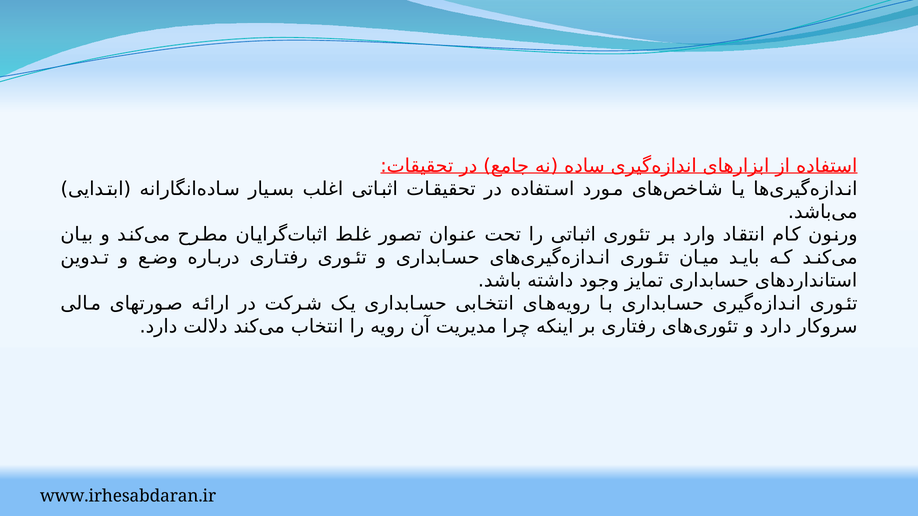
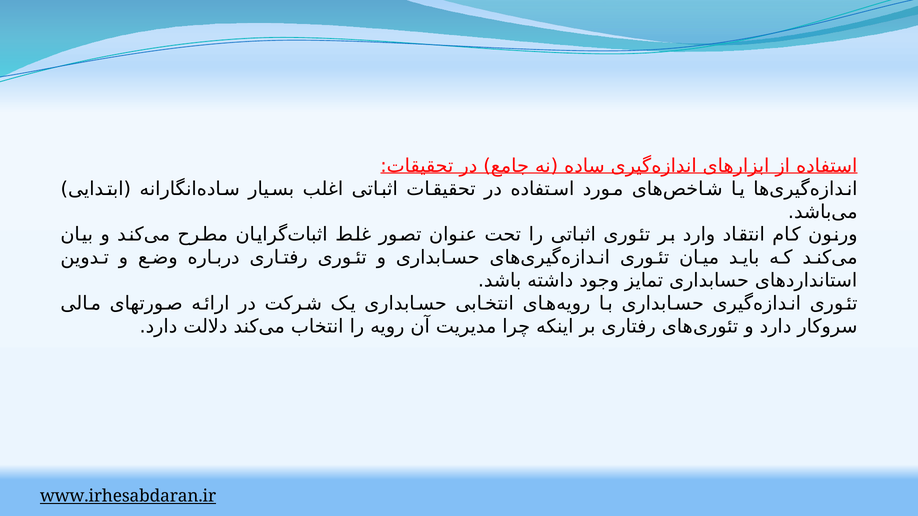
www.irhesabdaran.ir underline: none -> present
